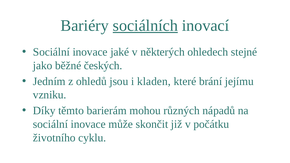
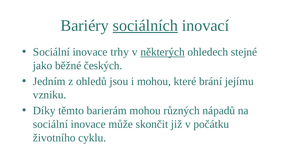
jaké: jaké -> trhy
některých underline: none -> present
i kladen: kladen -> mohou
